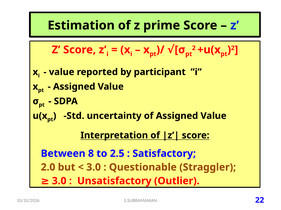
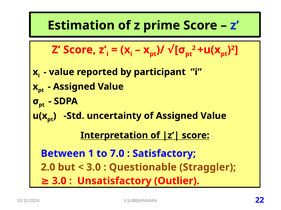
8: 8 -> 1
2.5: 2.5 -> 7.0
